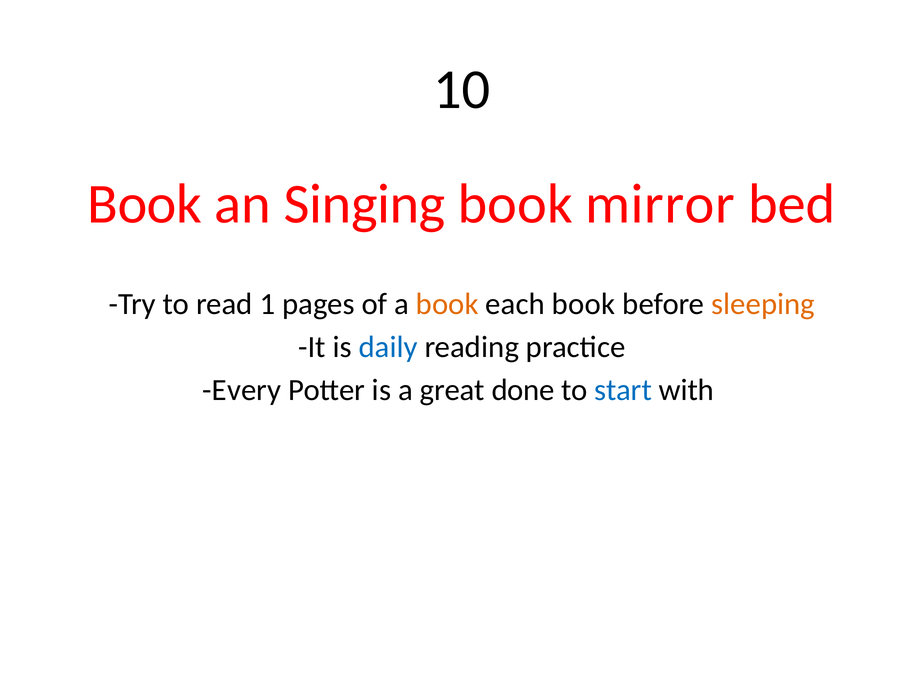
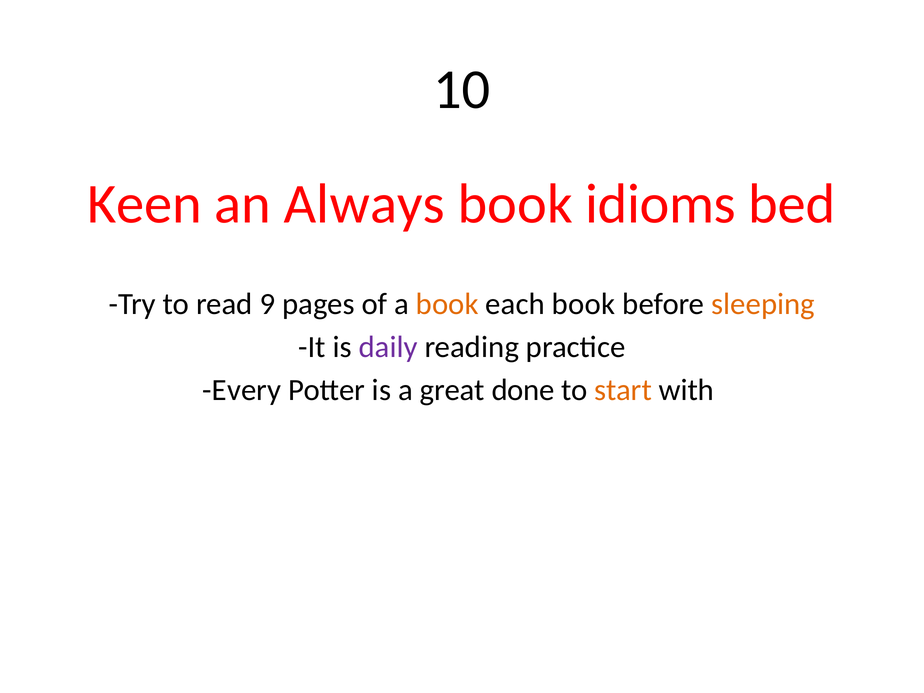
Book at (145, 204): Book -> Keen
Singing: Singing -> Always
mirror: mirror -> idioms
1: 1 -> 9
daily colour: blue -> purple
start colour: blue -> orange
